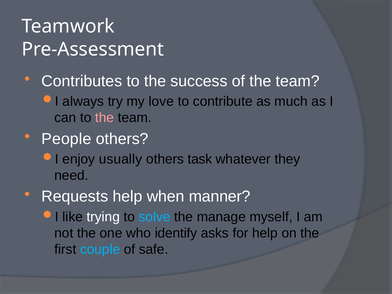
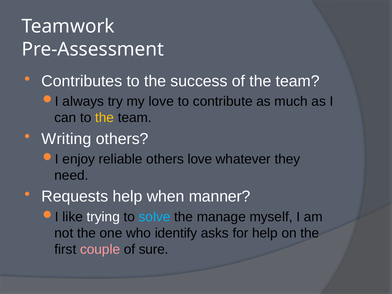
the at (105, 118) colour: pink -> yellow
People: People -> Writing
usually: usually -> reliable
others task: task -> love
couple colour: light blue -> pink
safe: safe -> sure
